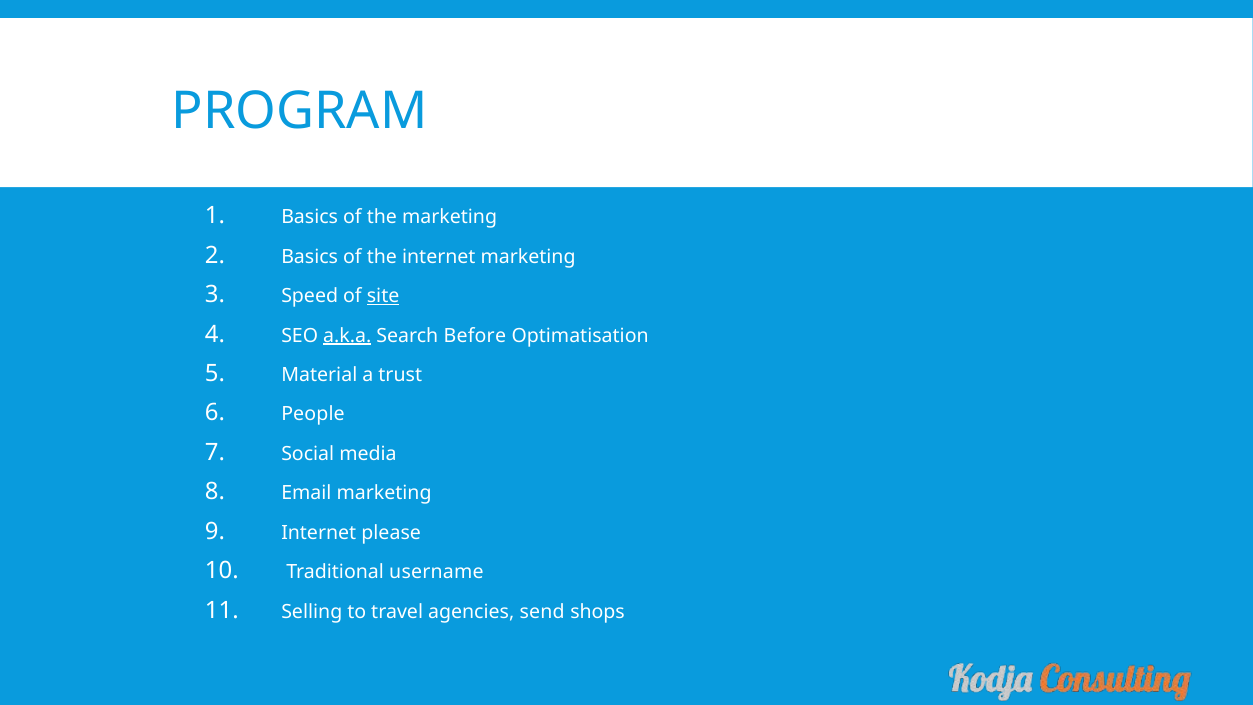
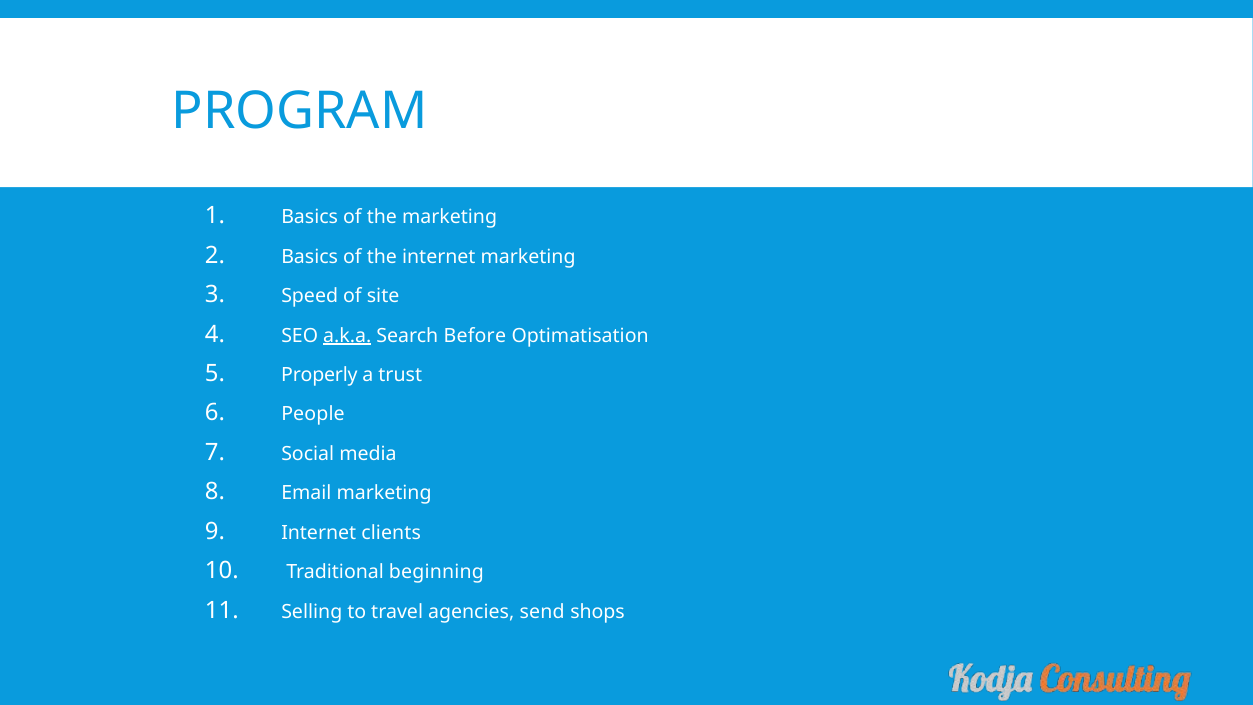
site underline: present -> none
Material: Material -> Properly
please: please -> clients
username: username -> beginning
